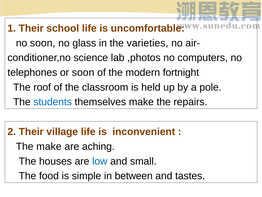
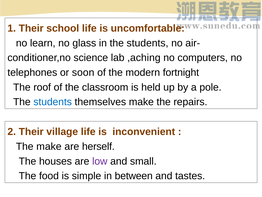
no soon: soon -> learn
in the varieties: varieties -> students
,photos: ,photos -> ,aching
aching: aching -> herself
low colour: blue -> purple
